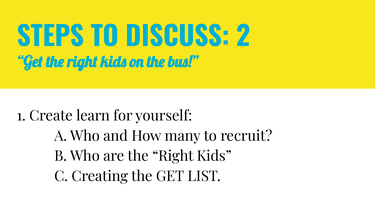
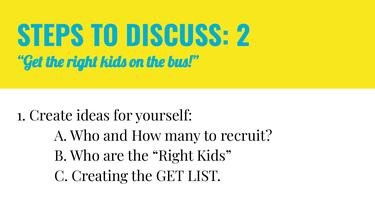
learn: learn -> ideas
